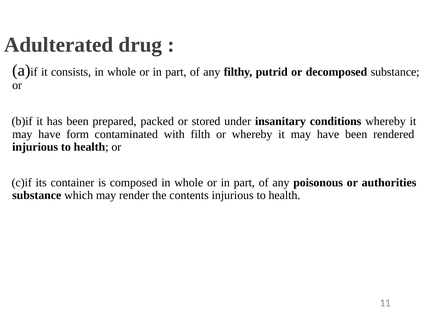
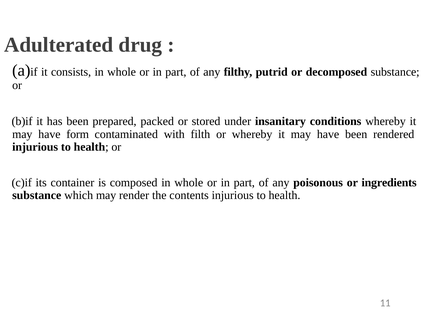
authorities: authorities -> ingredients
